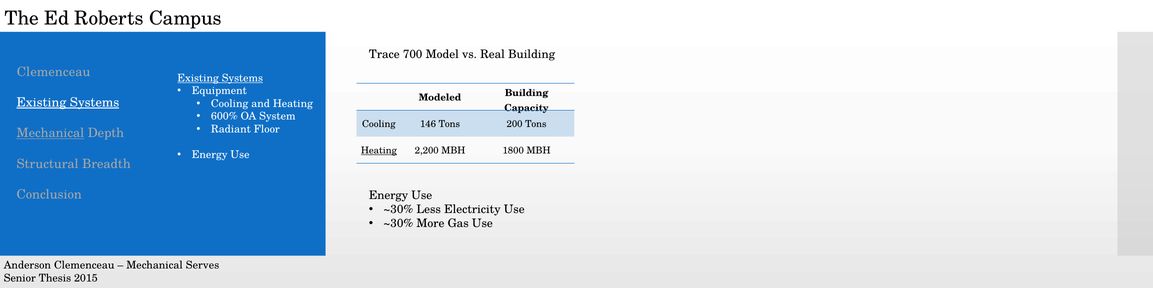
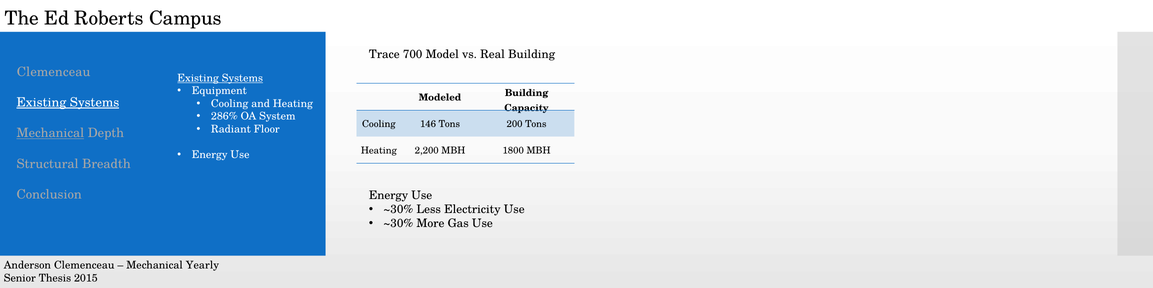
600%: 600% -> 286%
Heating at (379, 151) underline: present -> none
Serves: Serves -> Yearly
